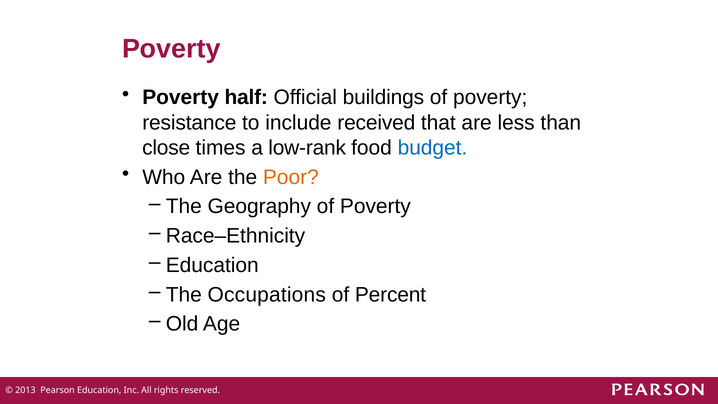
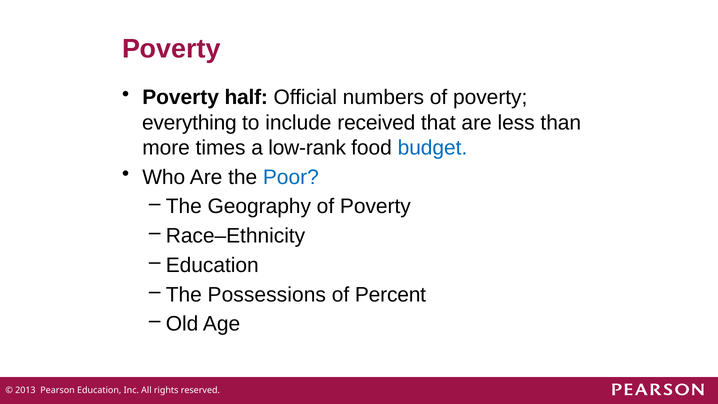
buildings: buildings -> numbers
resistance: resistance -> everything
close: close -> more
Poor colour: orange -> blue
Occupations: Occupations -> Possessions
